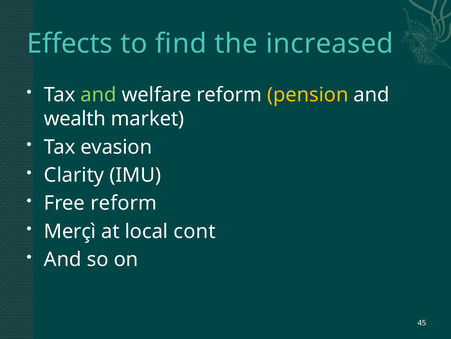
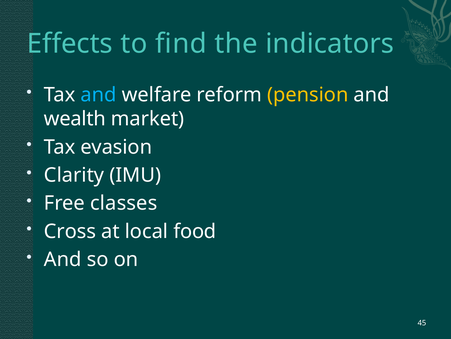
increased: increased -> indicators
and at (99, 95) colour: light green -> light blue
Free reform: reform -> classes
Merçì: Merçì -> Cross
cont: cont -> food
